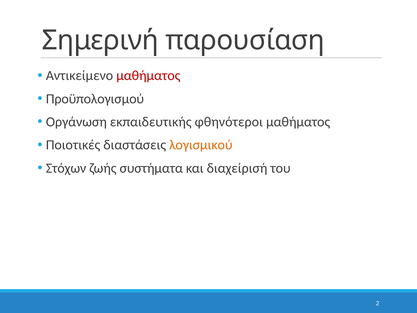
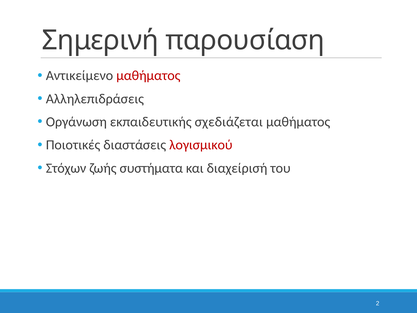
Προϋπολογισμού: Προϋπολογισμού -> Αλληλεπιδράσεις
φθηνότεροι: φθηνότεροι -> σχεδιάζεται
λογισμικού colour: orange -> red
